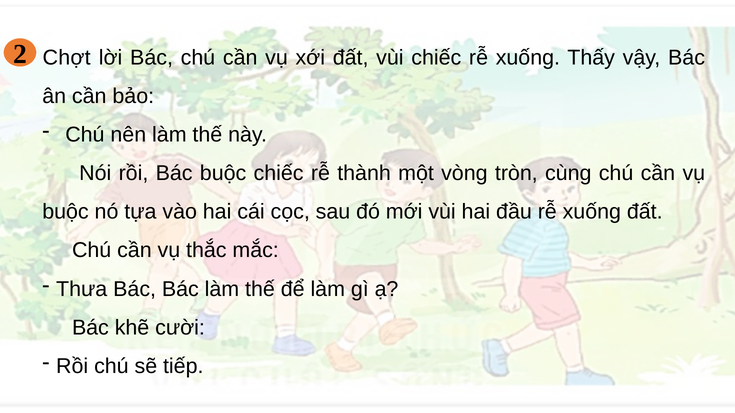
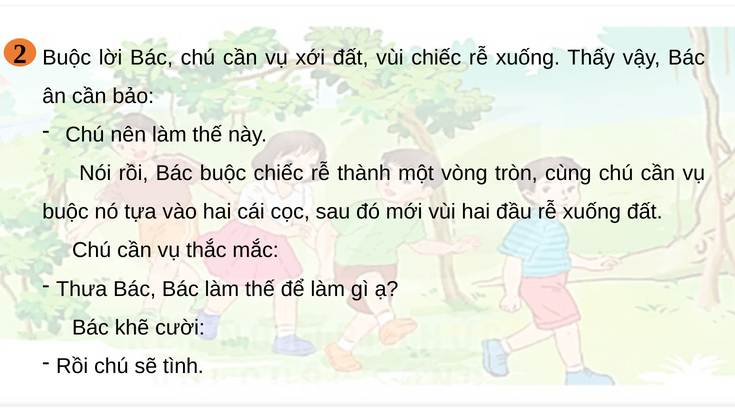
Chợt at (67, 58): Chợt -> Buộc
tiếp: tiếp -> tình
